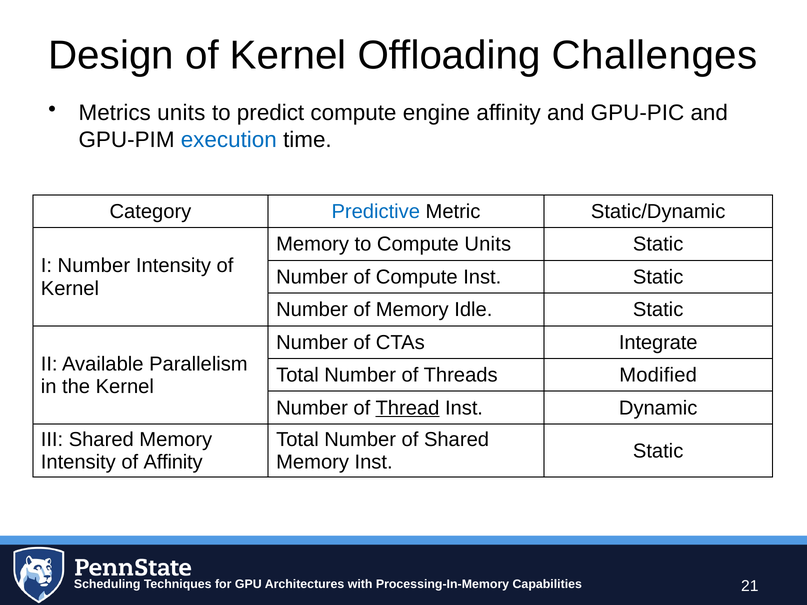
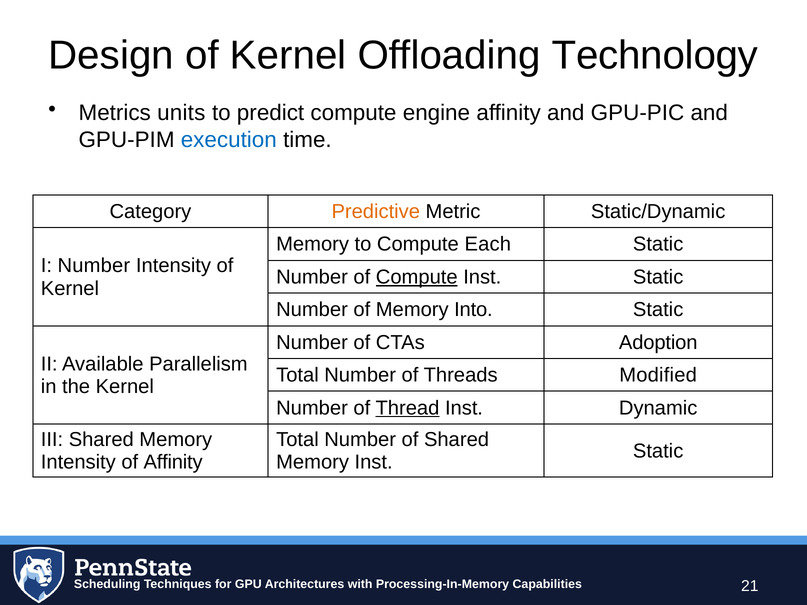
Challenges: Challenges -> Technology
Predictive colour: blue -> orange
Compute Units: Units -> Each
Compute at (417, 277) underline: none -> present
Idle: Idle -> Into
Integrate: Integrate -> Adoption
